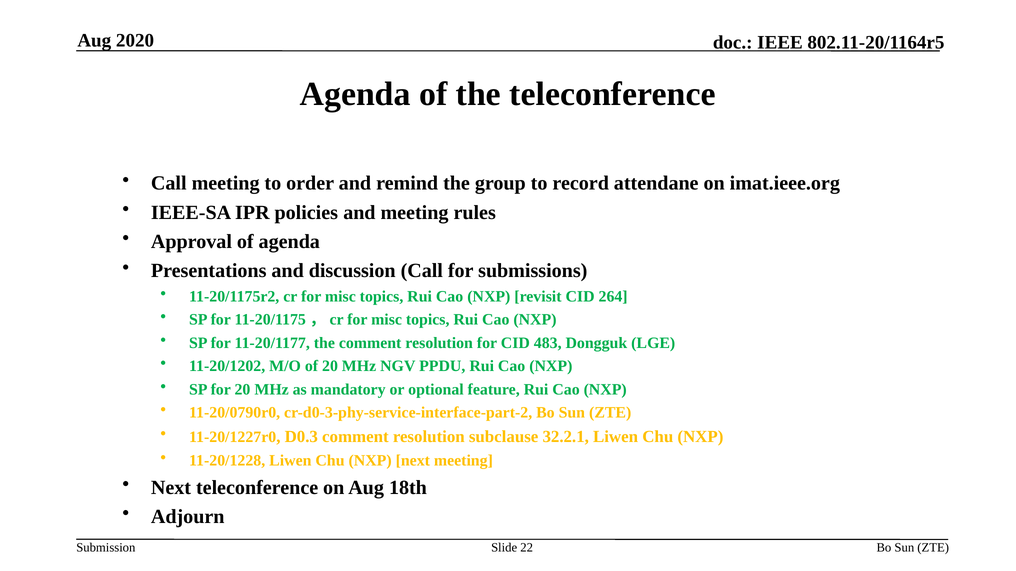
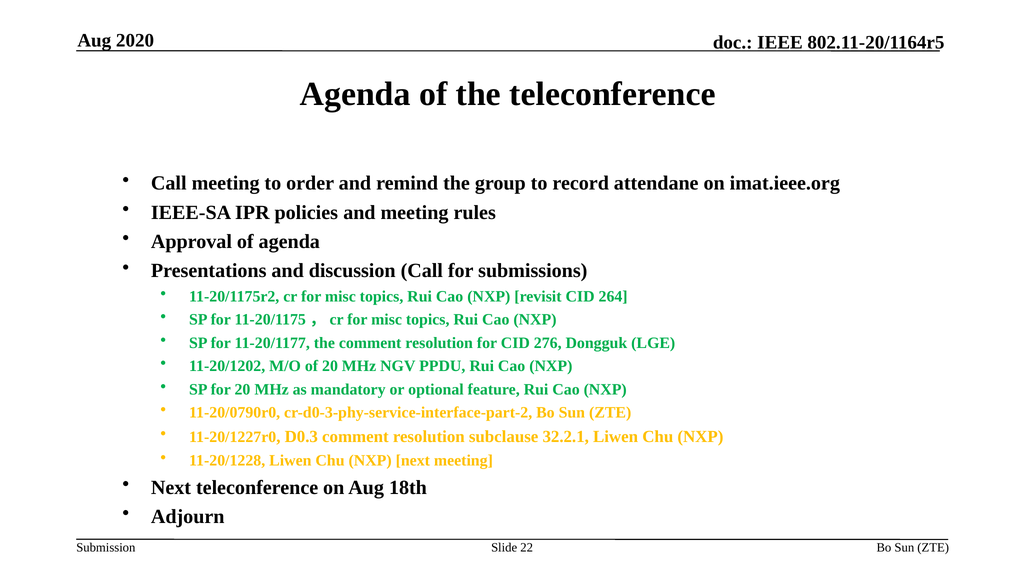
483: 483 -> 276
